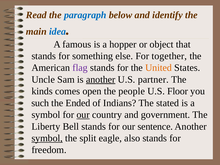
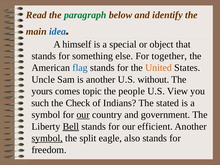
paragraph colour: blue -> green
famous: famous -> himself
hopper: hopper -> special
flag colour: purple -> blue
another at (101, 79) underline: present -> none
partner: partner -> without
kinds: kinds -> yours
open: open -> topic
Floor: Floor -> View
Ended: Ended -> Check
Bell underline: none -> present
sentence: sentence -> efficient
